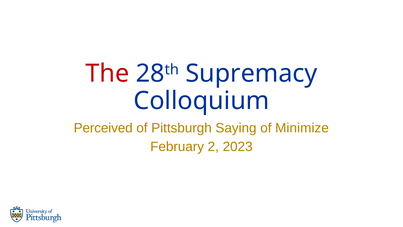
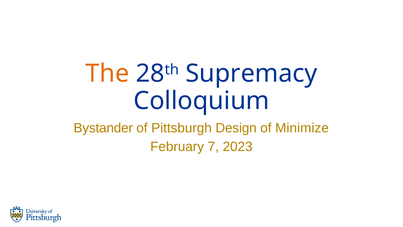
The colour: red -> orange
Perceived: Perceived -> Bystander
Saying: Saying -> Design
2: 2 -> 7
